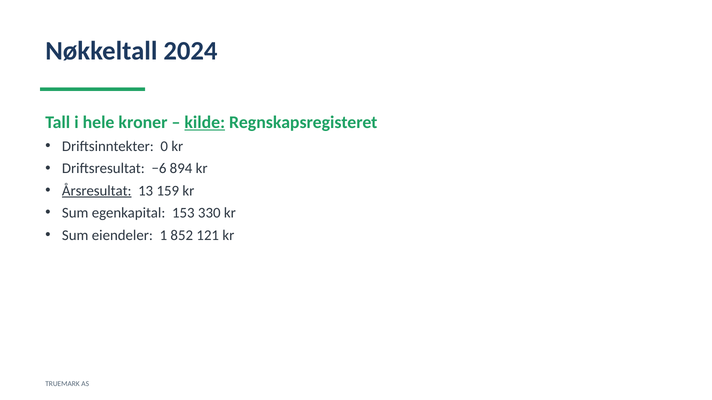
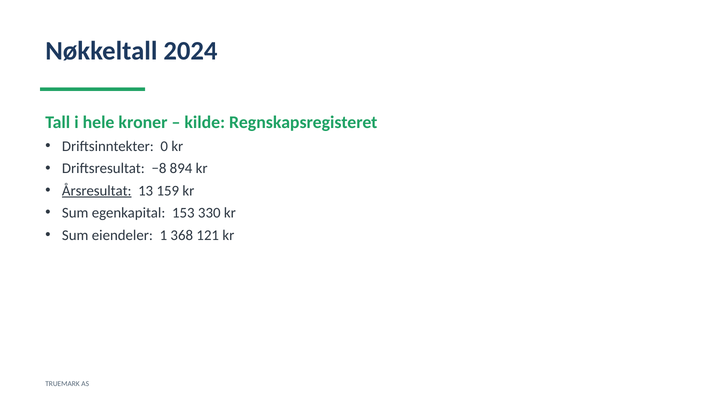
kilde underline: present -> none
−6: −6 -> −8
852: 852 -> 368
